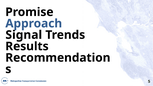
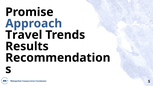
Signal: Signal -> Travel
